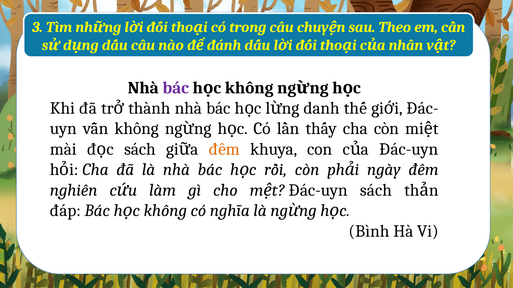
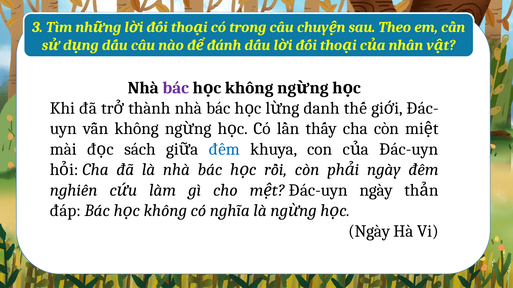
đêm at (224, 149) colour: orange -> blue
Đác-uyn sách: sách -> ngày
Bình at (369, 232): Bình -> Ngày
